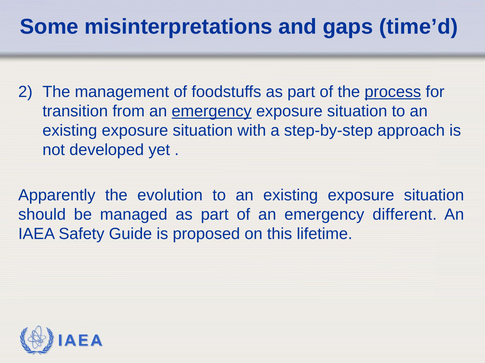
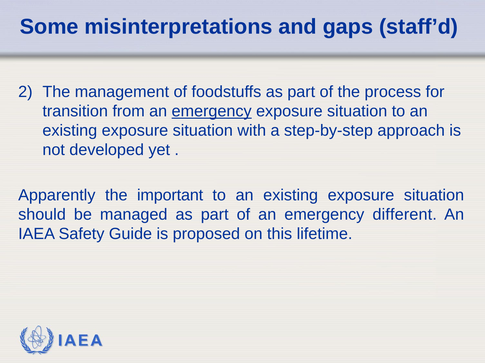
time’d: time’d -> staff’d
process underline: present -> none
evolution: evolution -> important
